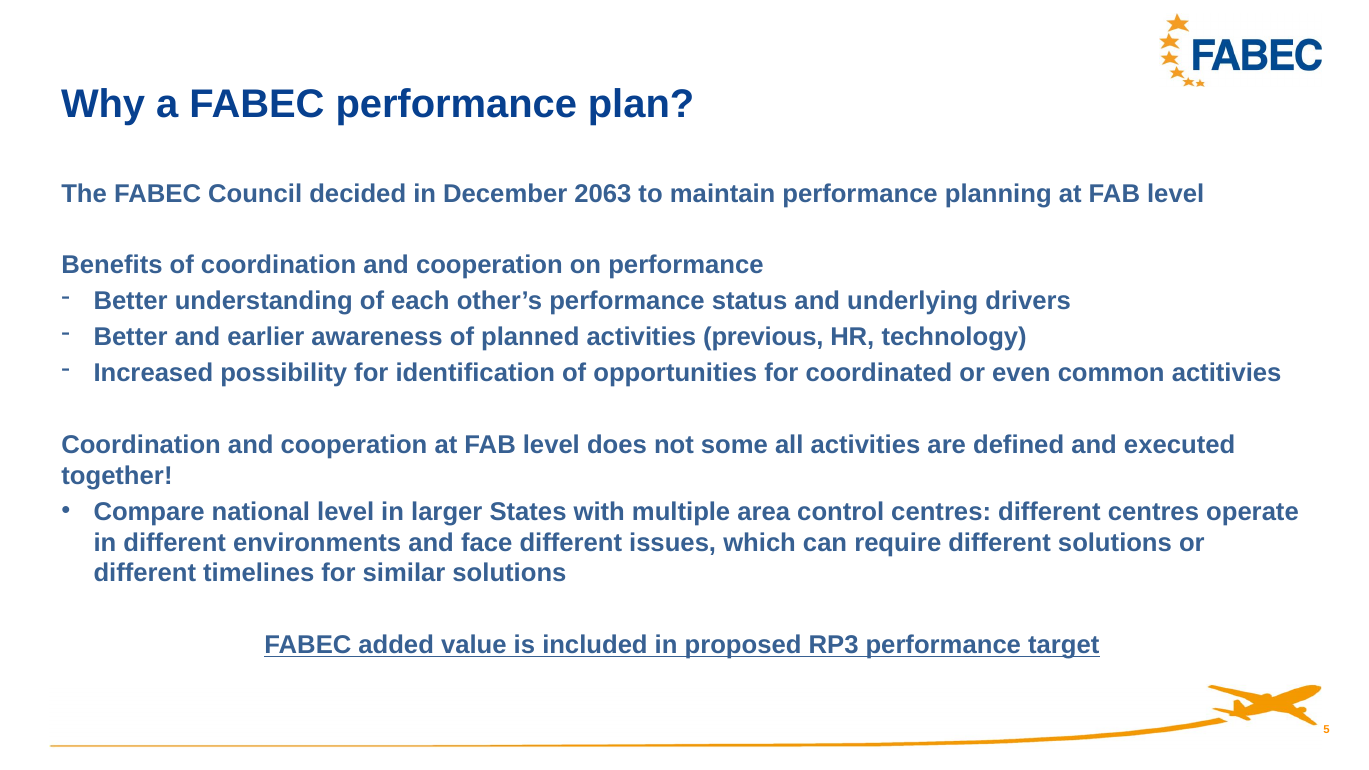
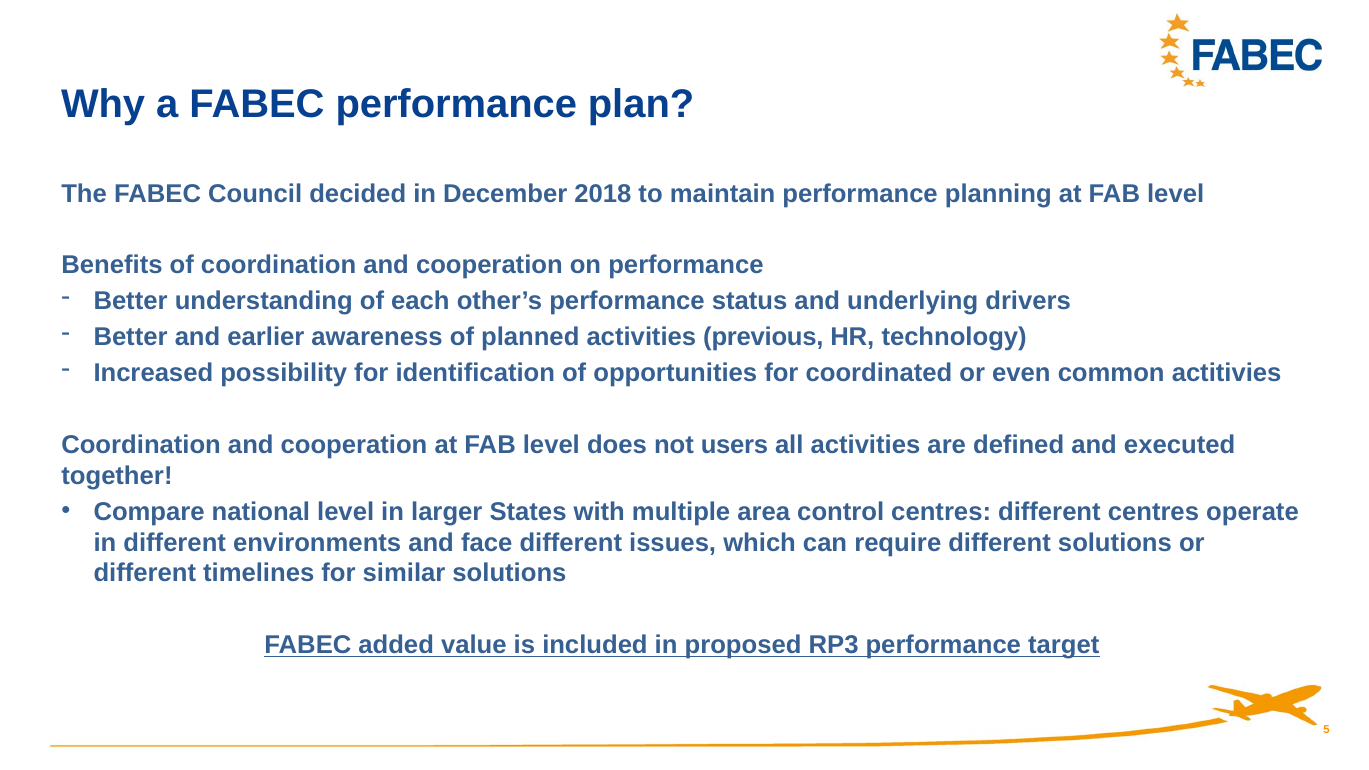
2063: 2063 -> 2018
some: some -> users
